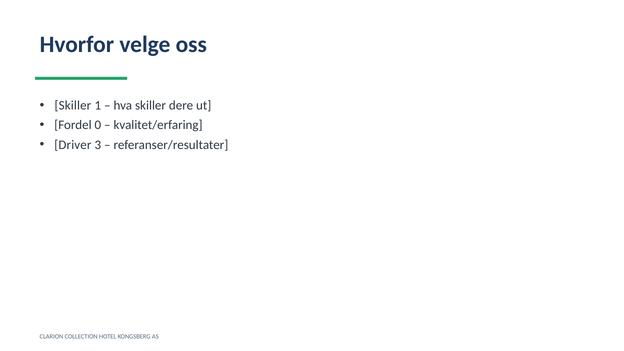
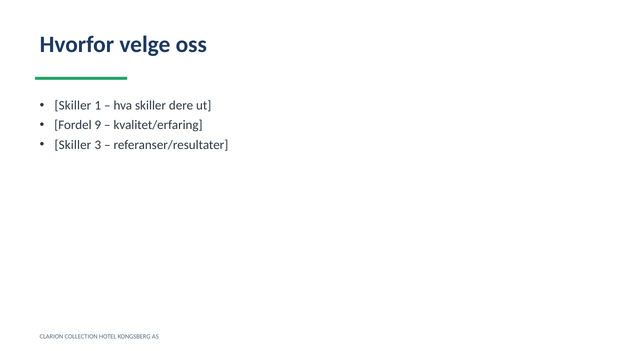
0: 0 -> 9
Driver at (73, 145): Driver -> Skiller
